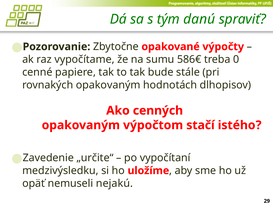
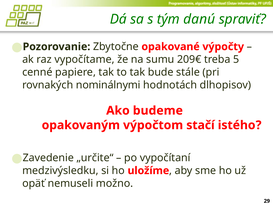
586€: 586€ -> 209€
0: 0 -> 5
rovnakých opakovaným: opakovaným -> nominálnymi
cenných: cenných -> budeme
nejakú: nejakú -> možno
